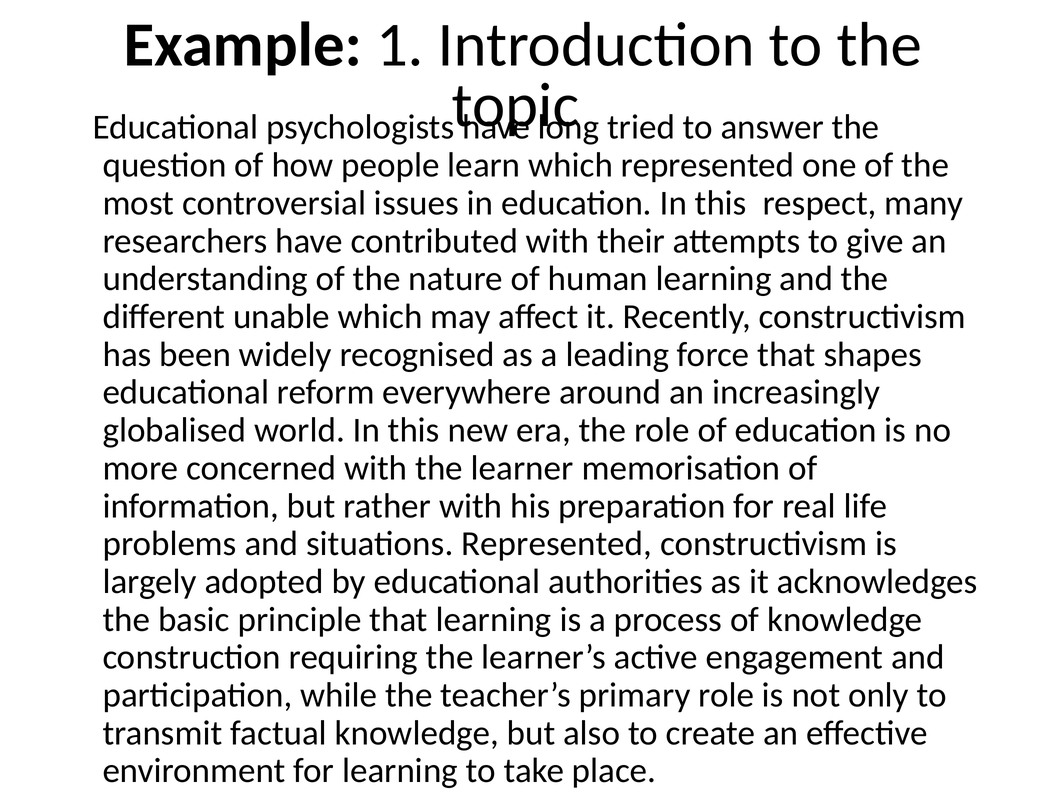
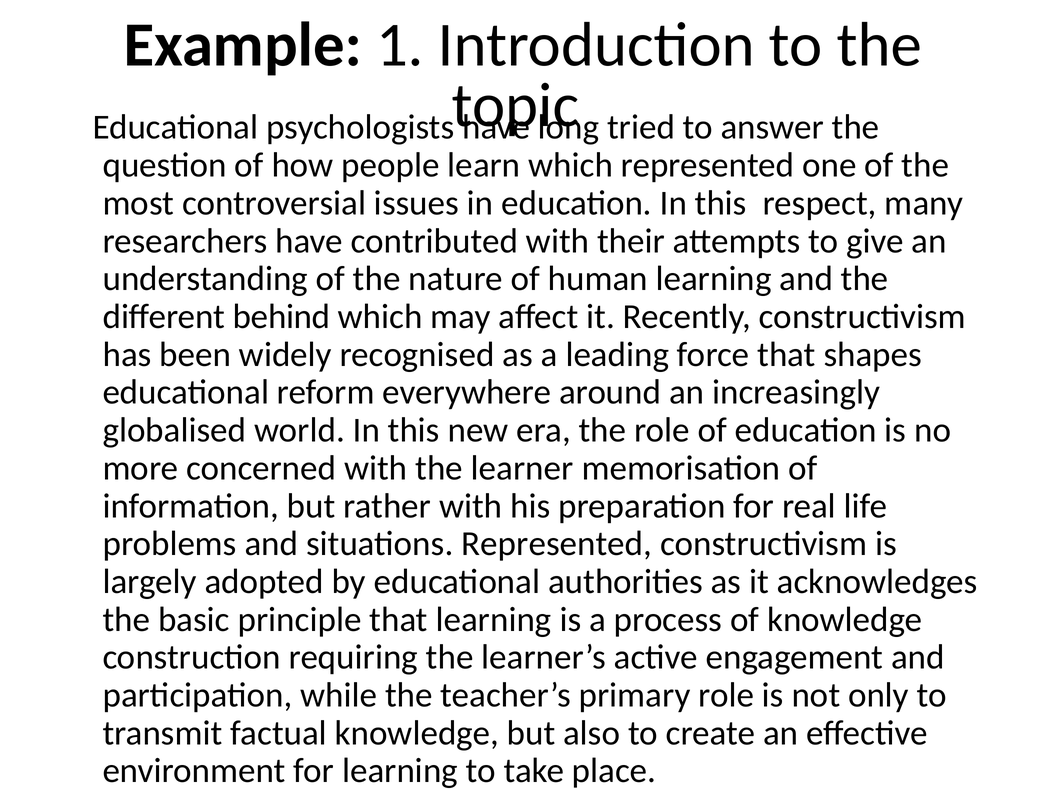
unable: unable -> behind
